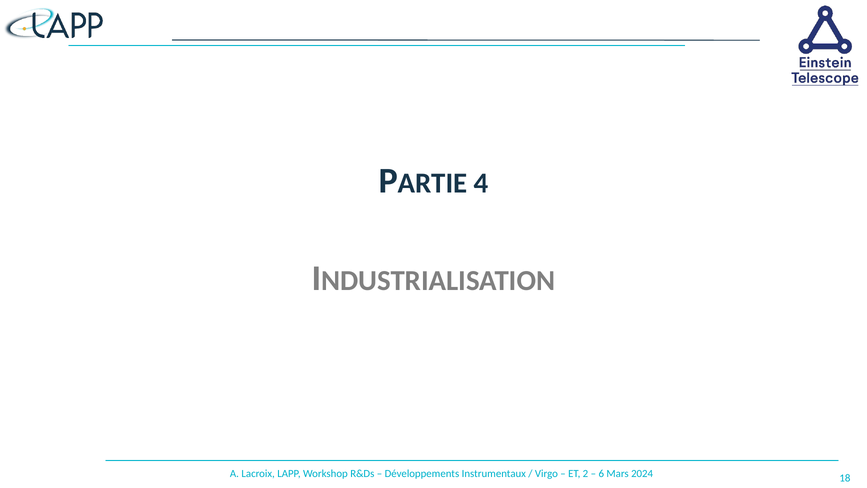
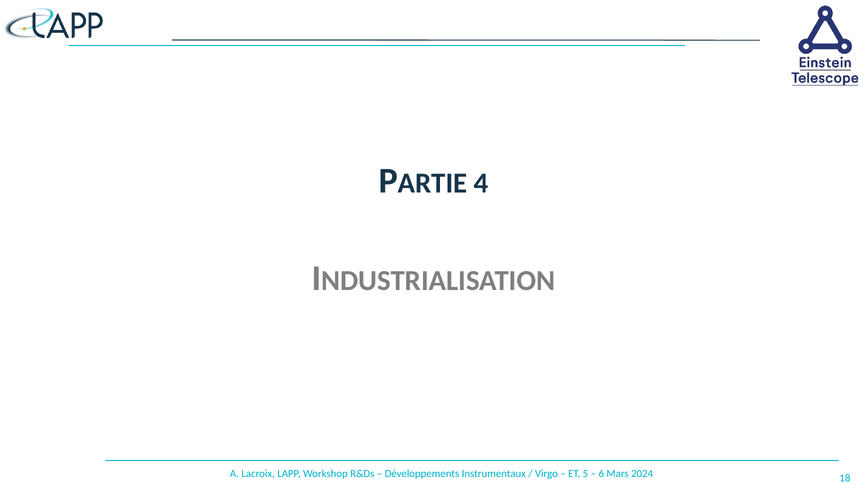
2: 2 -> 5
